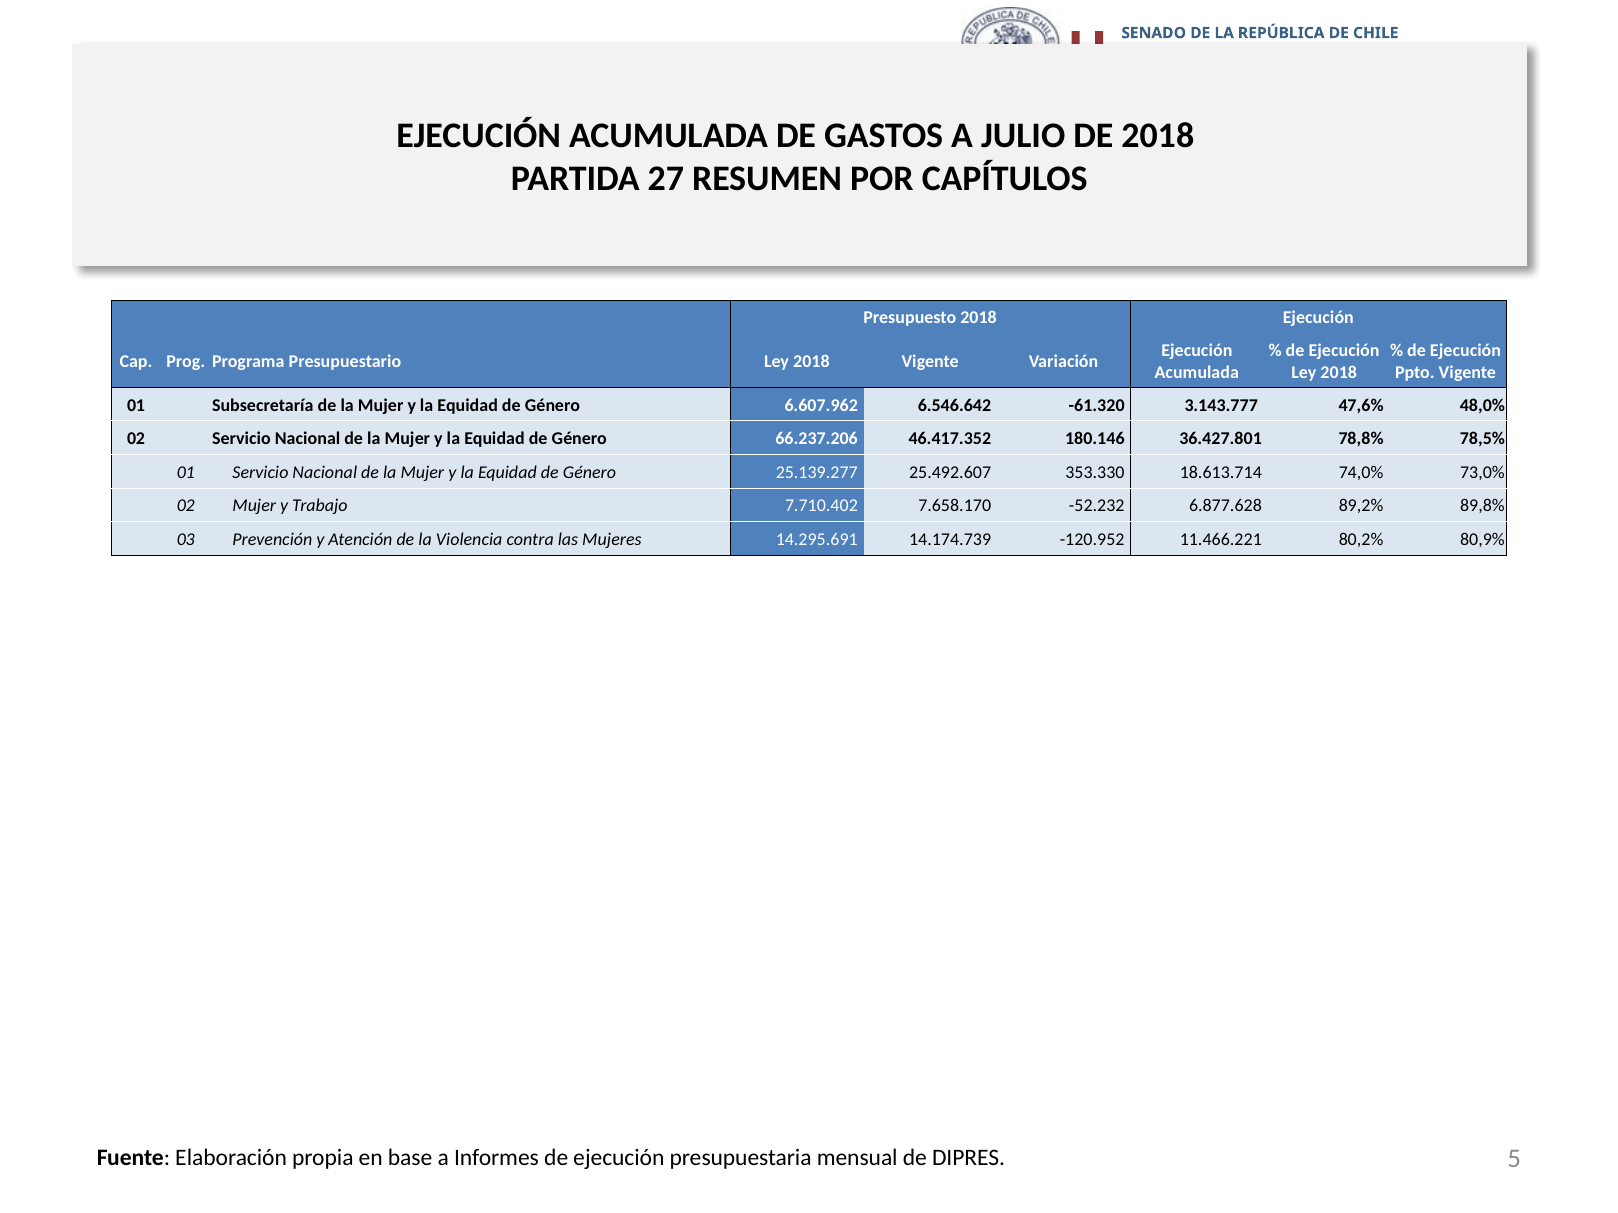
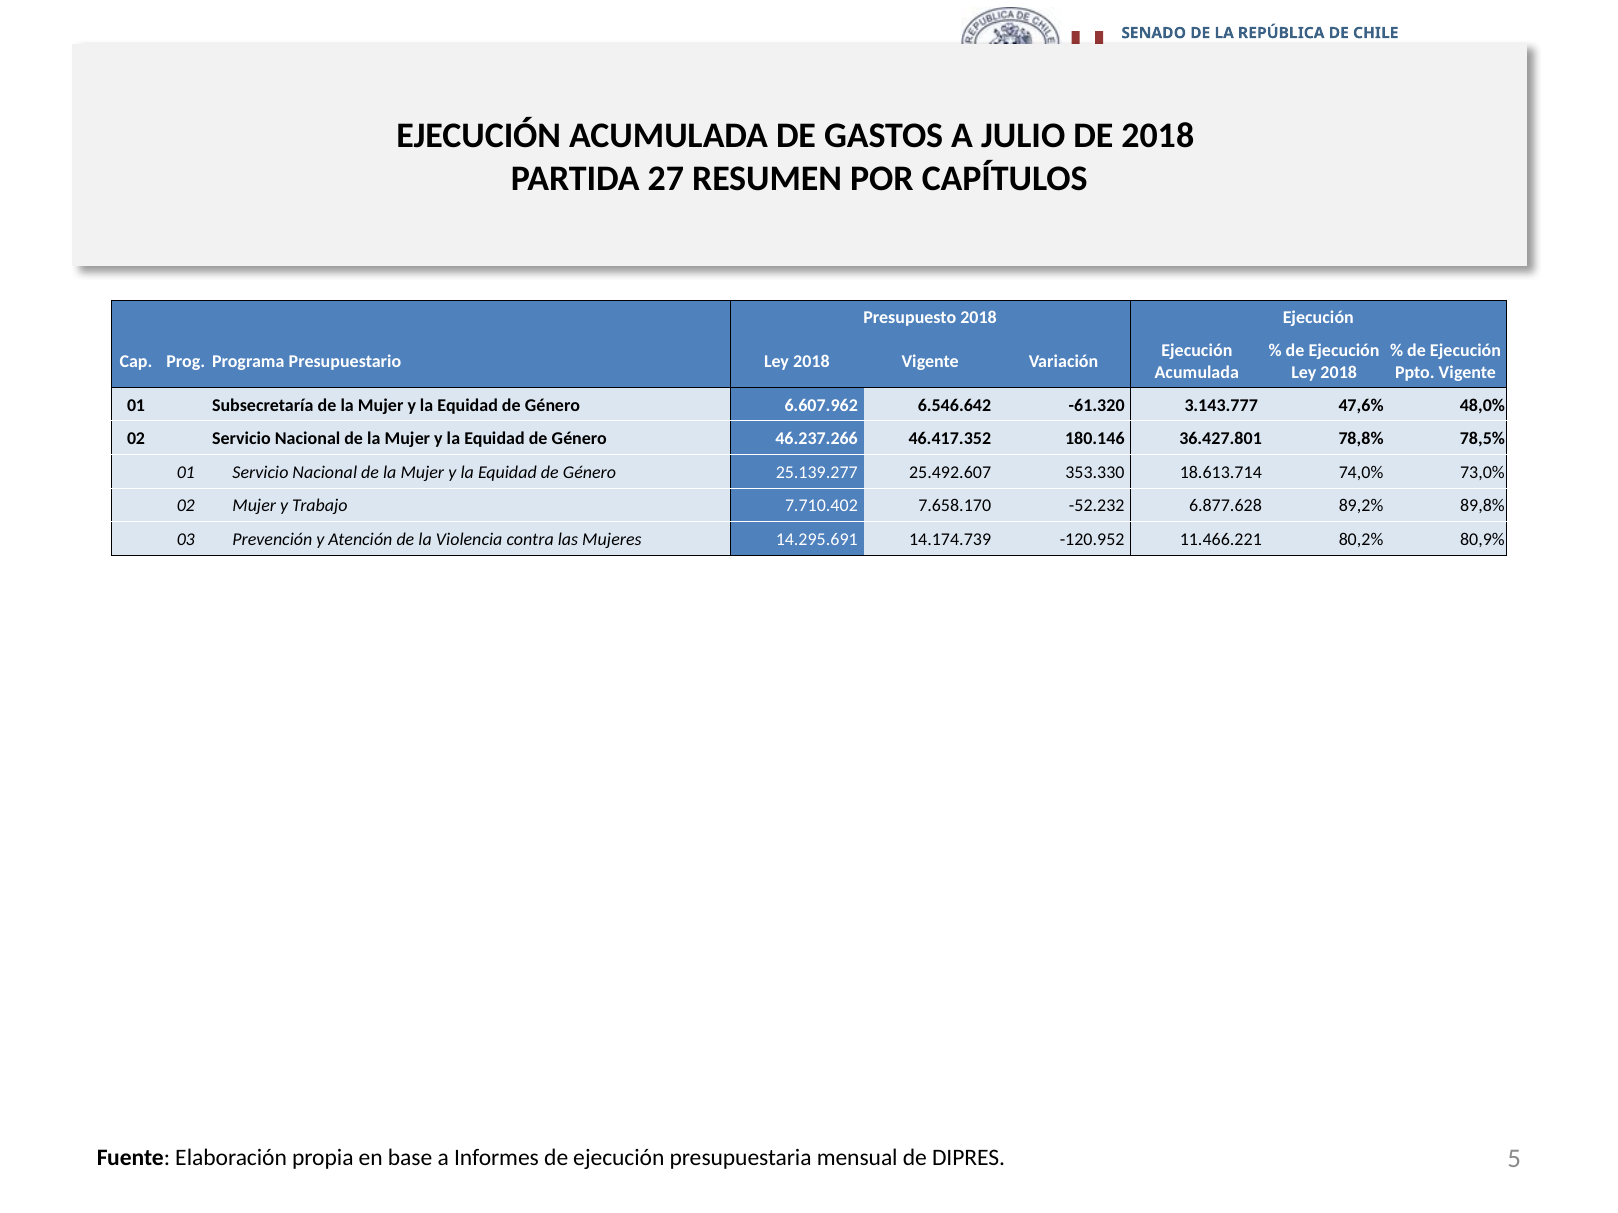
66.237.206: 66.237.206 -> 46.237.266
